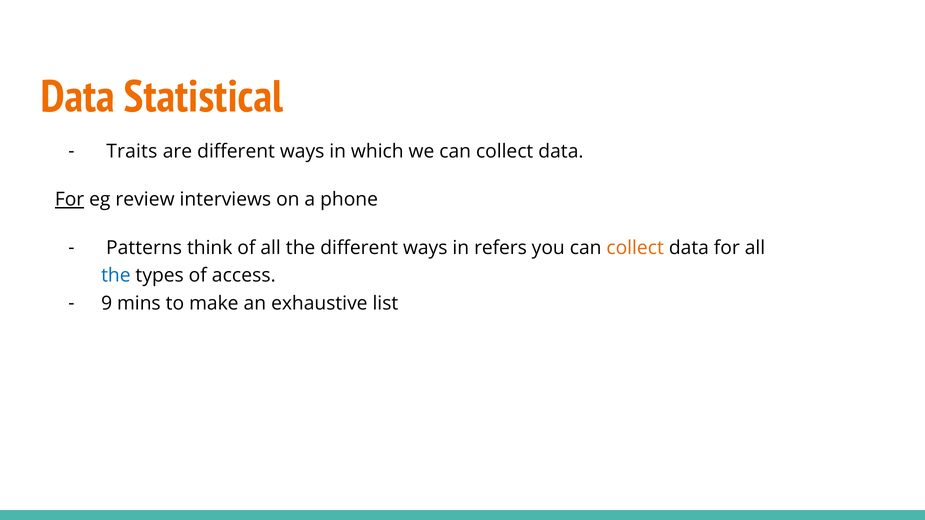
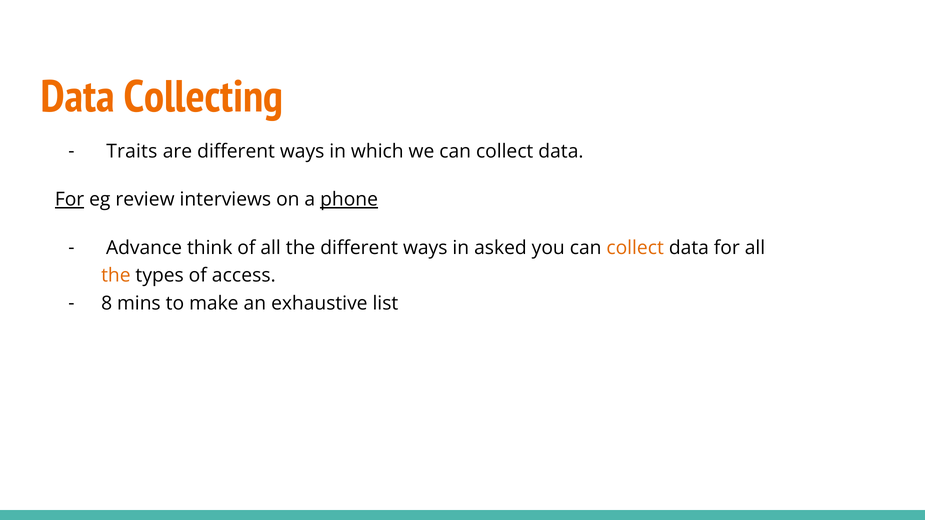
Statistical: Statistical -> Collecting
phone underline: none -> present
Patterns: Patterns -> Advance
refers: refers -> asked
the at (116, 276) colour: blue -> orange
9: 9 -> 8
